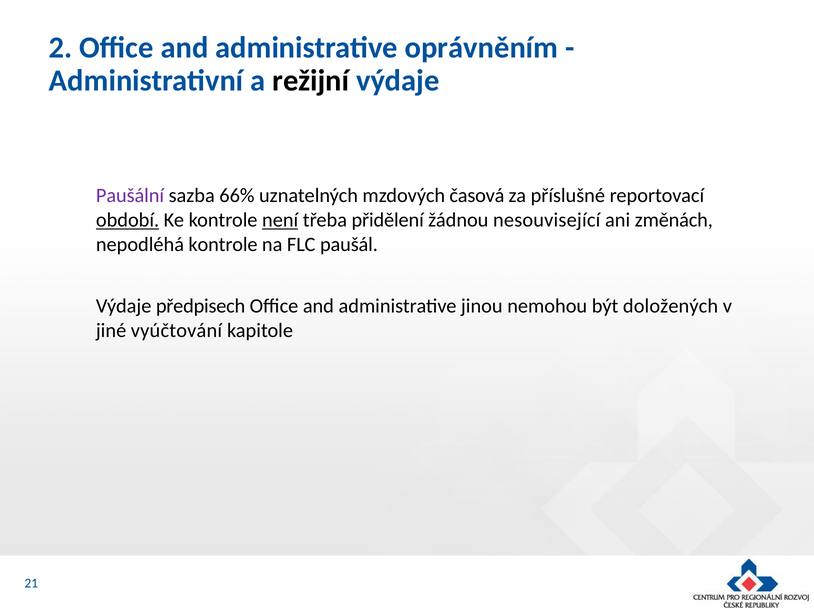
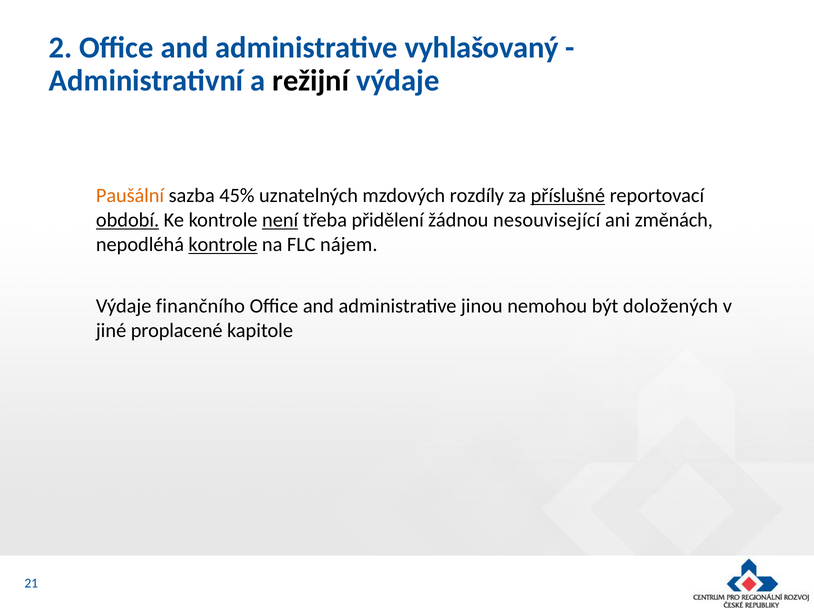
oprávněním: oprávněním -> vyhlašovaný
Paušální colour: purple -> orange
66%: 66% -> 45%
časová: časová -> rozdíly
příslušné underline: none -> present
kontrole at (223, 244) underline: none -> present
paušál: paušál -> nájem
předpisech: předpisech -> finančního
vyúčtování: vyúčtování -> proplacené
